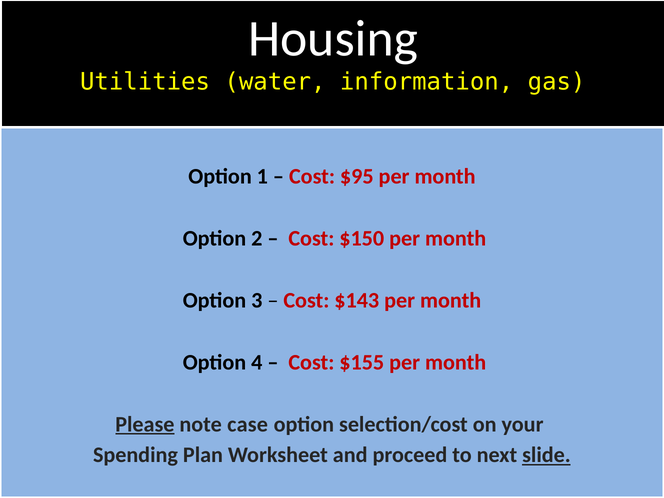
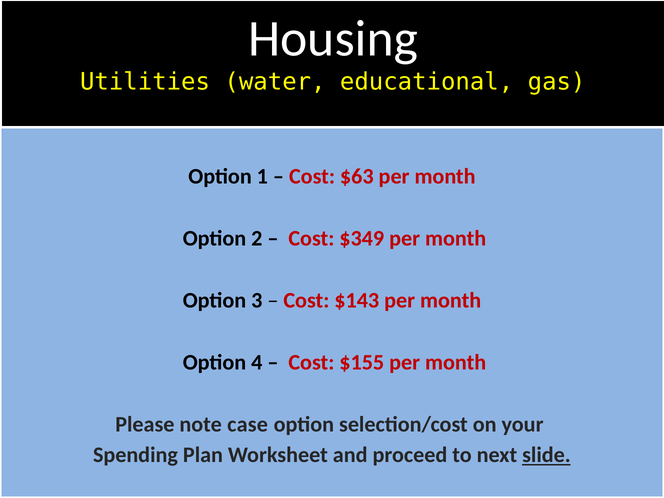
information: information -> educational
$95: $95 -> $63
$150: $150 -> $349
Please underline: present -> none
